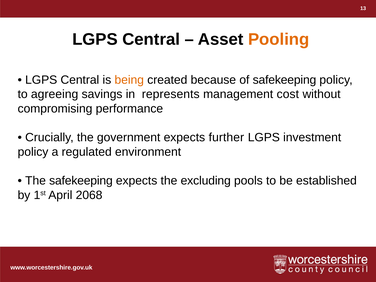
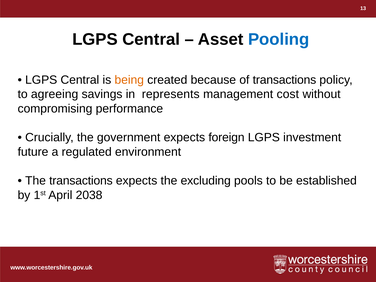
Pooling colour: orange -> blue
of safekeeping: safekeeping -> transactions
further: further -> foreign
policy at (33, 152): policy -> future
The safekeeping: safekeeping -> transactions
2068: 2068 -> 2038
